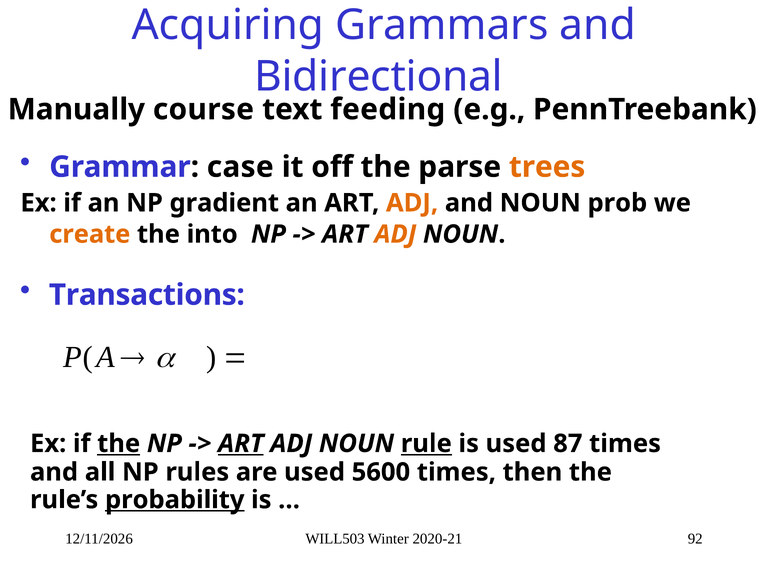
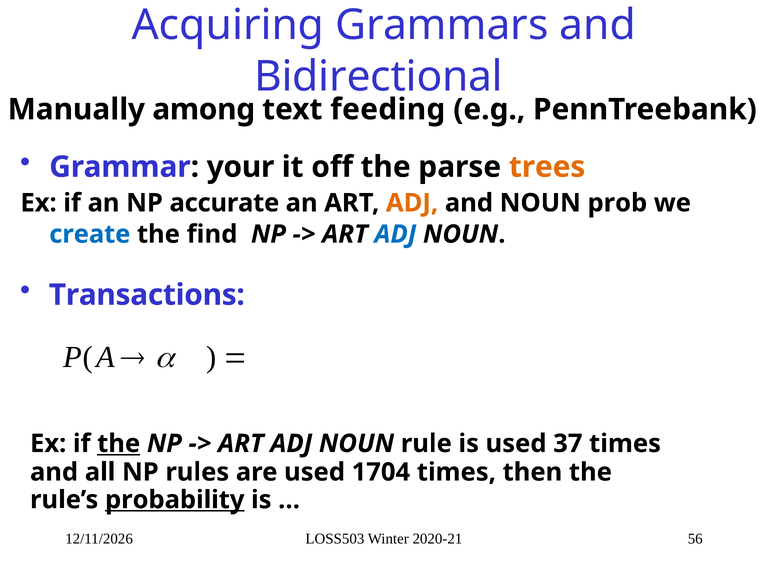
course: course -> among
case: case -> your
gradient: gradient -> accurate
create colour: orange -> blue
into: into -> find
ADJ at (395, 234) colour: orange -> blue
ART at (241, 444) underline: present -> none
rule underline: present -> none
87: 87 -> 37
5600: 5600 -> 1704
WILL503: WILL503 -> LOSS503
92: 92 -> 56
